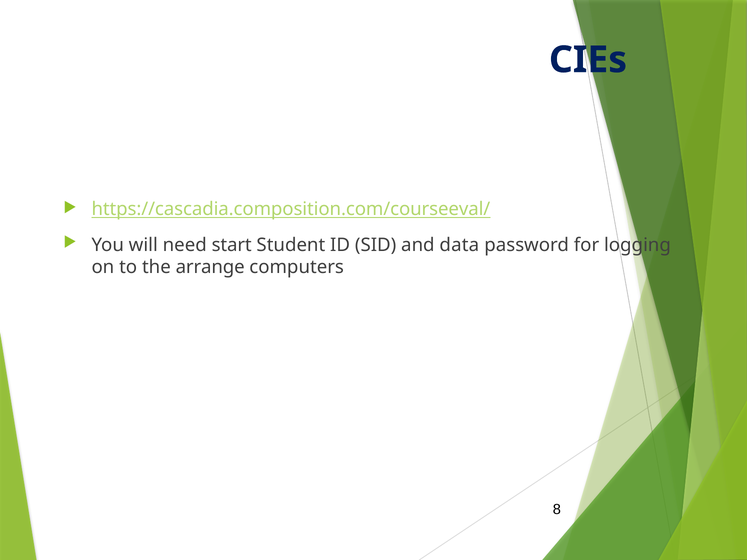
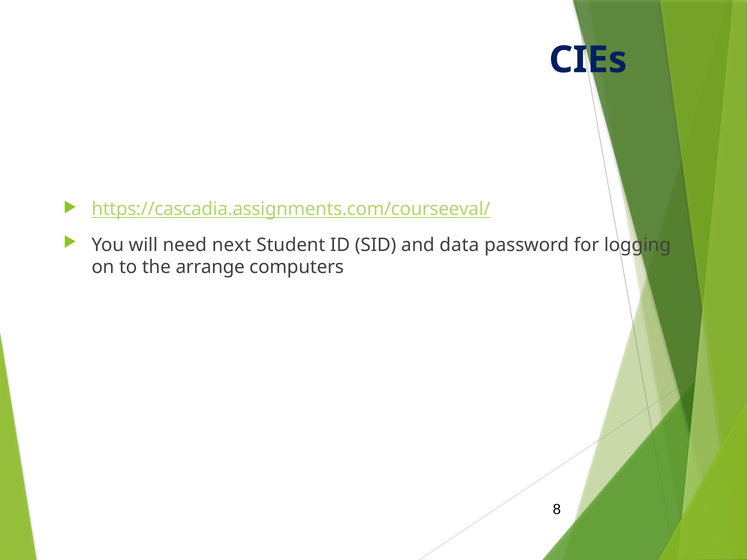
https://cascadia.composition.com/courseeval/: https://cascadia.composition.com/courseeval/ -> https://cascadia.assignments.com/courseeval/
start: start -> next
